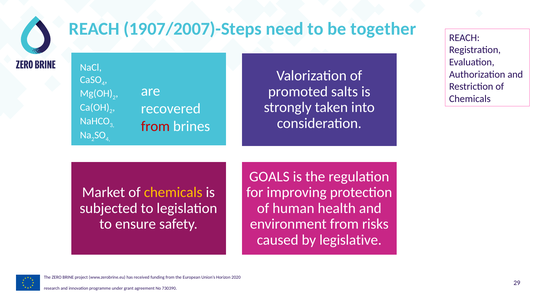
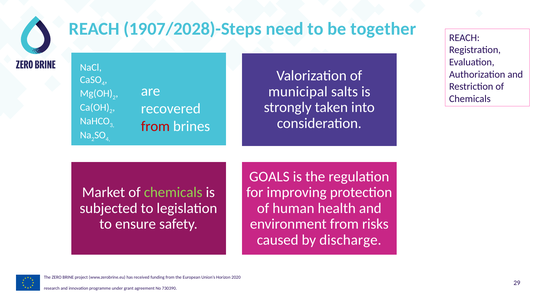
1907/2007)-Steps: 1907/2007)-Steps -> 1907/2028)-Steps
promoted: promoted -> municipal
chemicals at (173, 192) colour: yellow -> light green
legislative: legislative -> discharge
